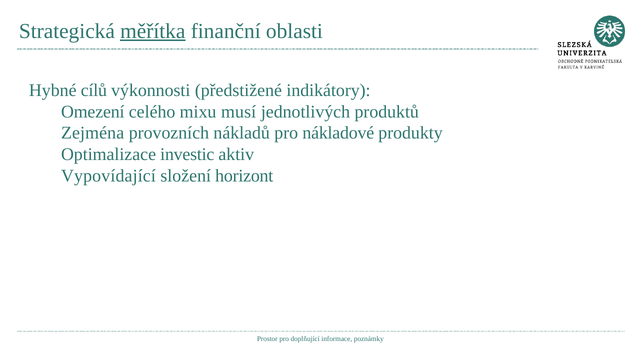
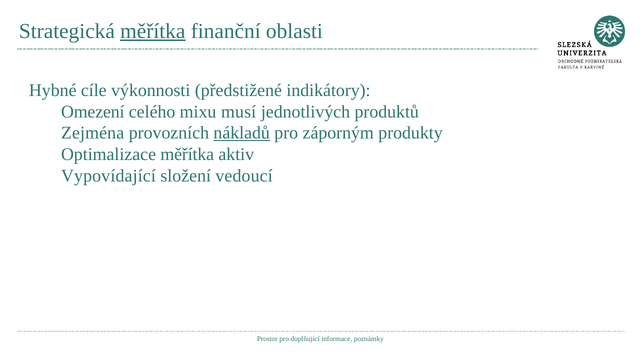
cílů: cílů -> cíle
nákladů underline: none -> present
nákladové: nákladové -> záporným
Optimalizace investic: investic -> měřítka
horizont: horizont -> vedoucí
